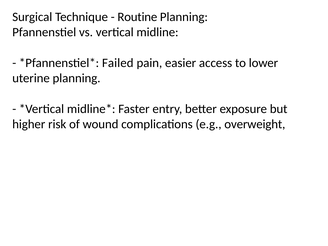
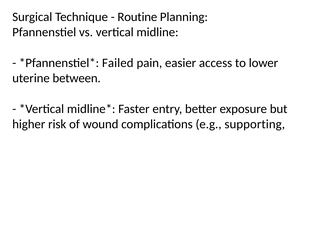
uterine planning: planning -> between
overweight: overweight -> supporting
